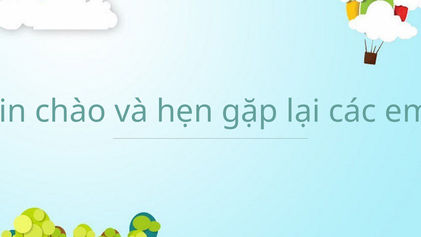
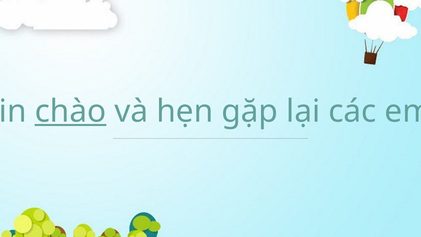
chào underline: none -> present
